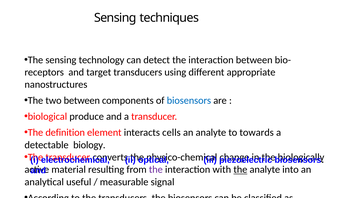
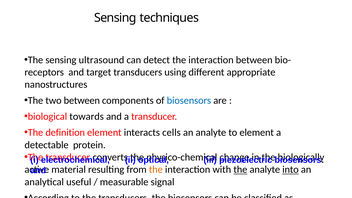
technology: technology -> ultrasound
produce: produce -> towards
to towards: towards -> element
biology: biology -> protein
the at (156, 170) colour: purple -> orange
into underline: none -> present
